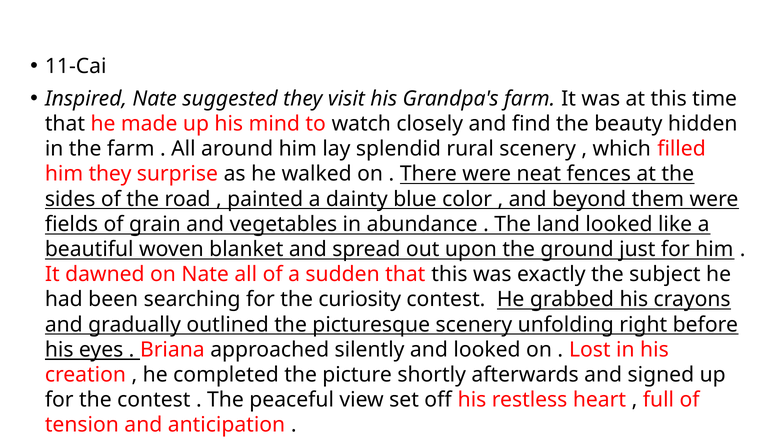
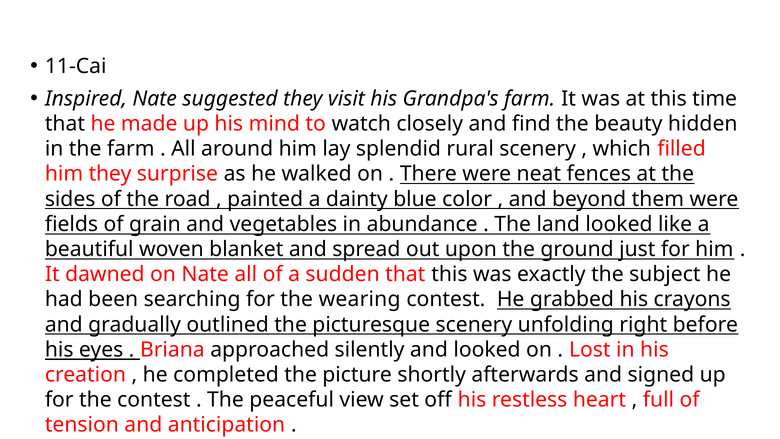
curiosity: curiosity -> wearing
